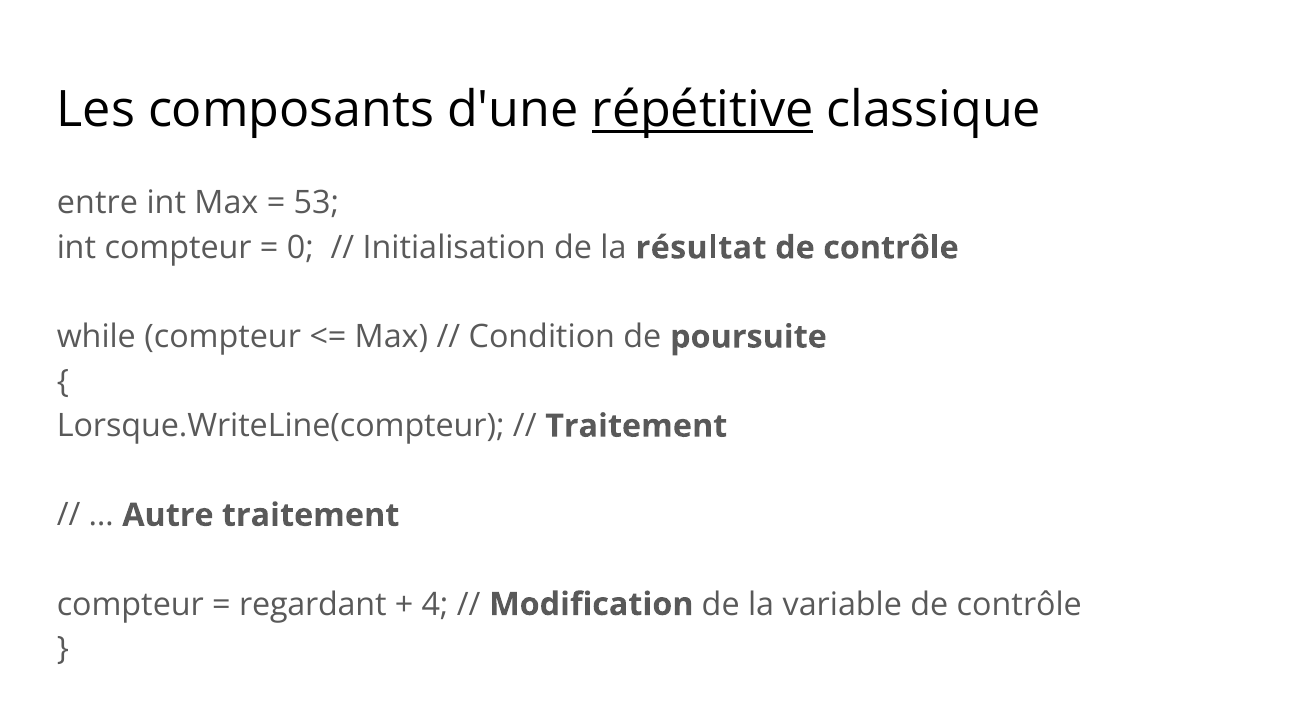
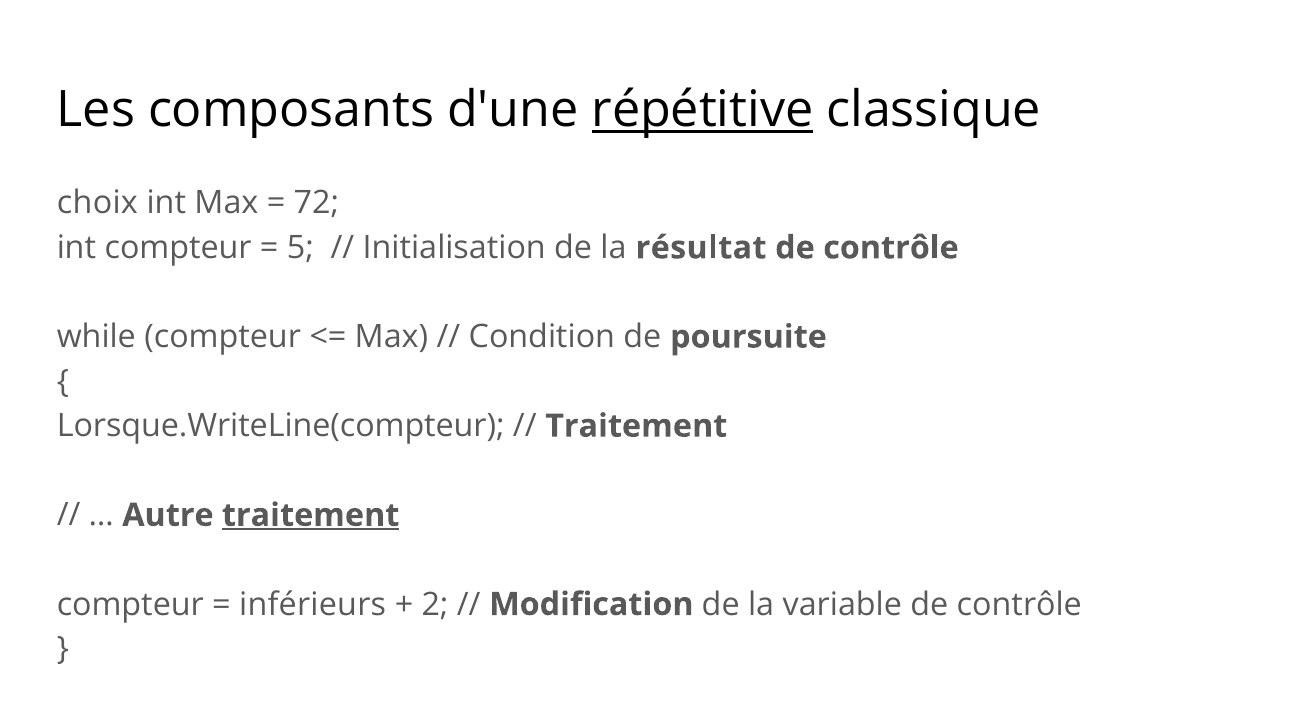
entre: entre -> choix
53: 53 -> 72
0: 0 -> 5
traitement at (311, 515) underline: none -> present
regardant: regardant -> inférieurs
4: 4 -> 2
